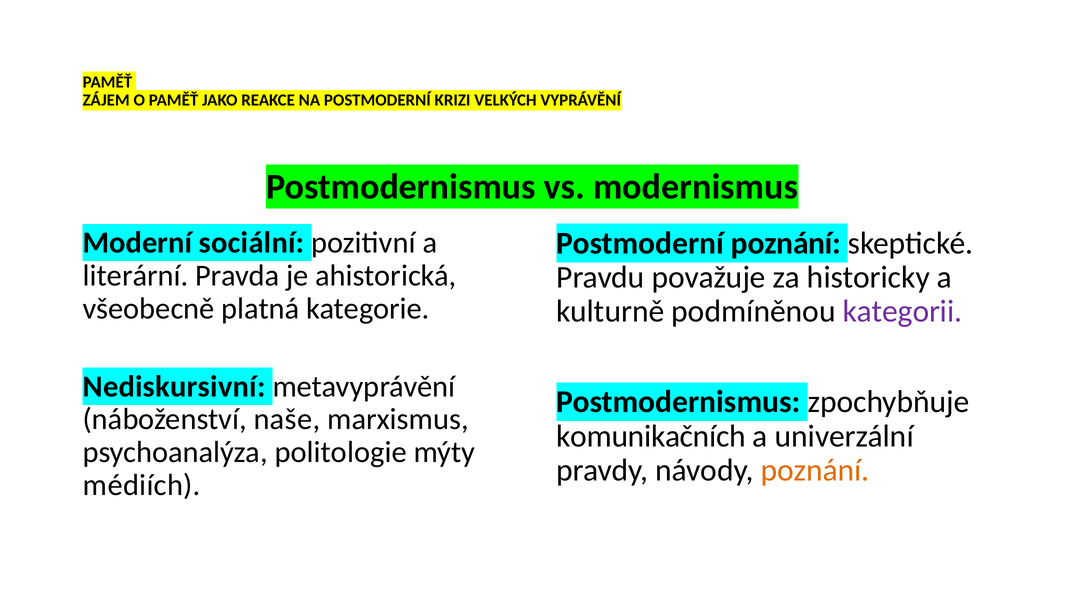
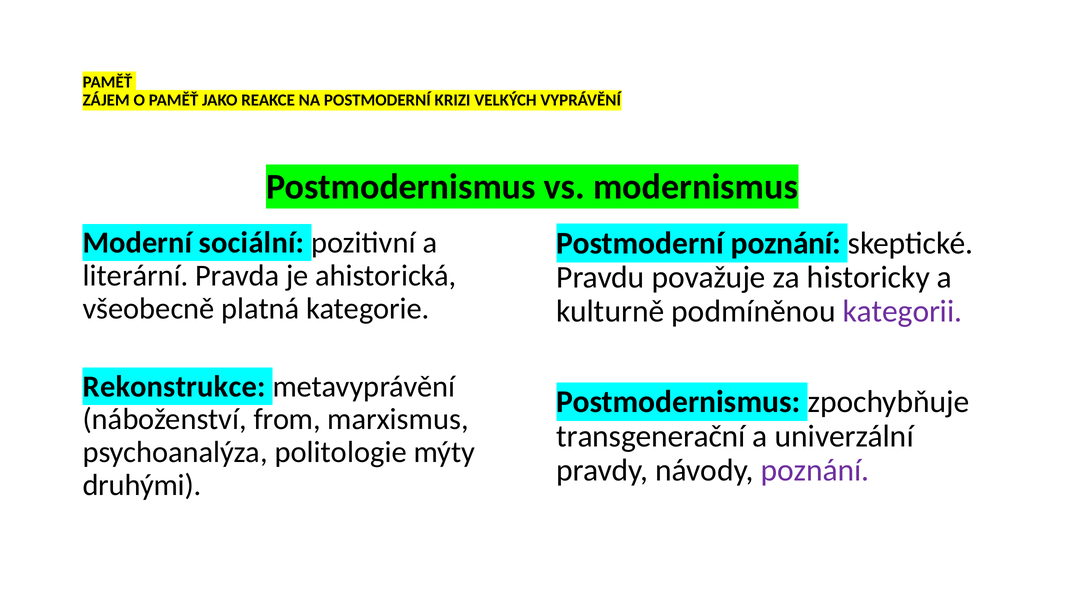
Nediskursivní: Nediskursivní -> Rekonstrukce
naše: naše -> from
komunikačních: komunikačních -> transgenerační
poznání at (815, 470) colour: orange -> purple
médiích: médiích -> druhými
